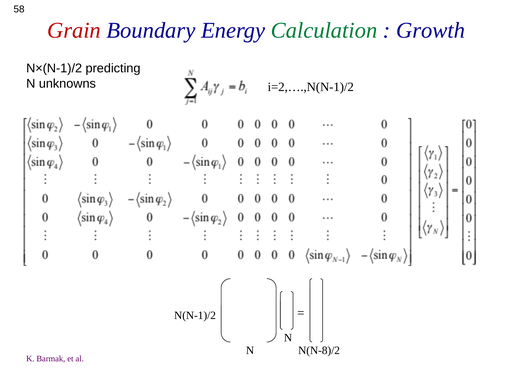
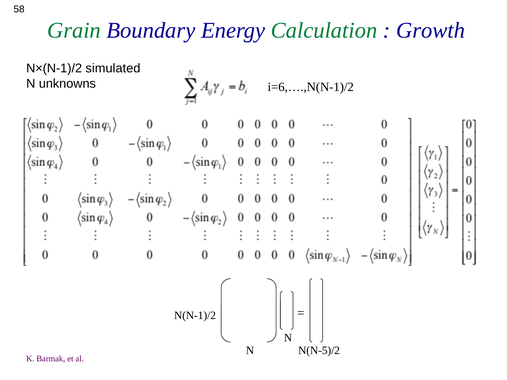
Grain colour: red -> green
predicting: predicting -> simulated
i=2,….,N(N-1)/2: i=2,….,N(N-1)/2 -> i=6,….,N(N-1)/2
N(N-8)/2: N(N-8)/2 -> N(N-5)/2
